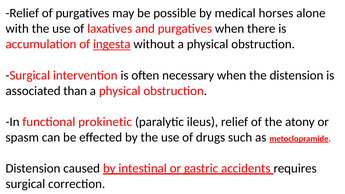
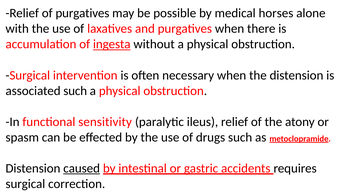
associated than: than -> such
prokinetic: prokinetic -> sensitivity
caused underline: none -> present
